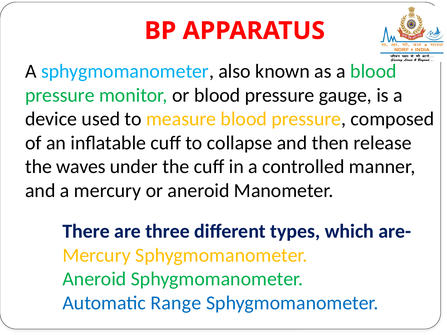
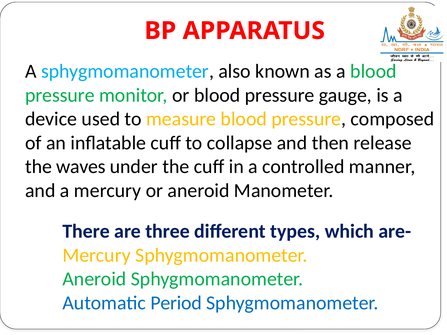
Range: Range -> Period
